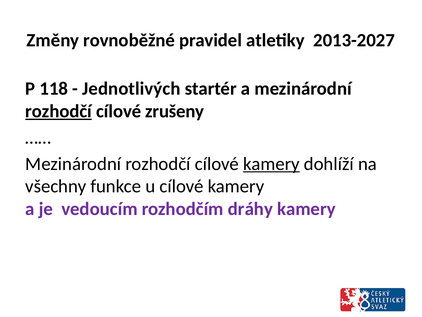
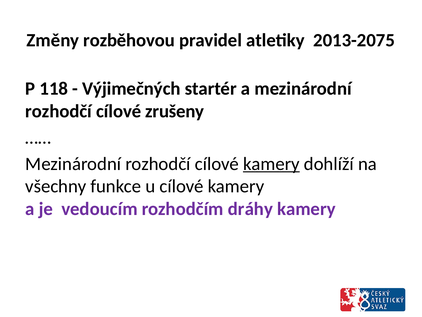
rovnoběžné: rovnoběžné -> rozběhovou
2013-2027: 2013-2027 -> 2013-2075
Jednotlivých: Jednotlivých -> Výjimečných
rozhodčí at (59, 111) underline: present -> none
